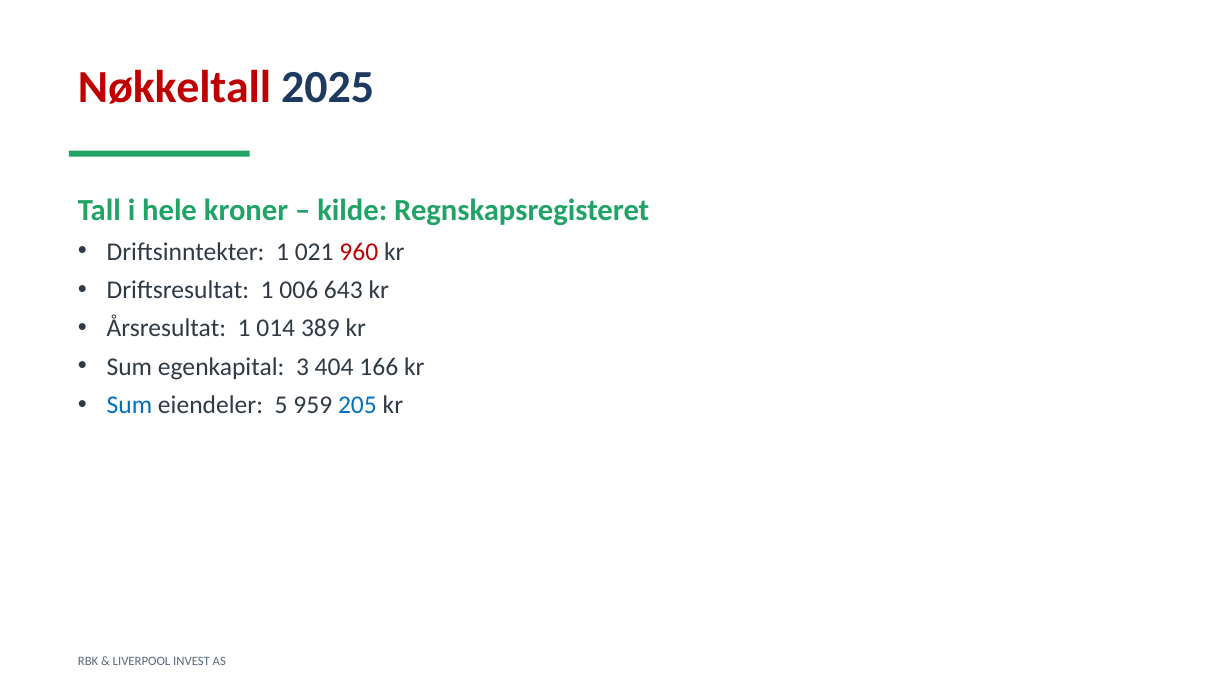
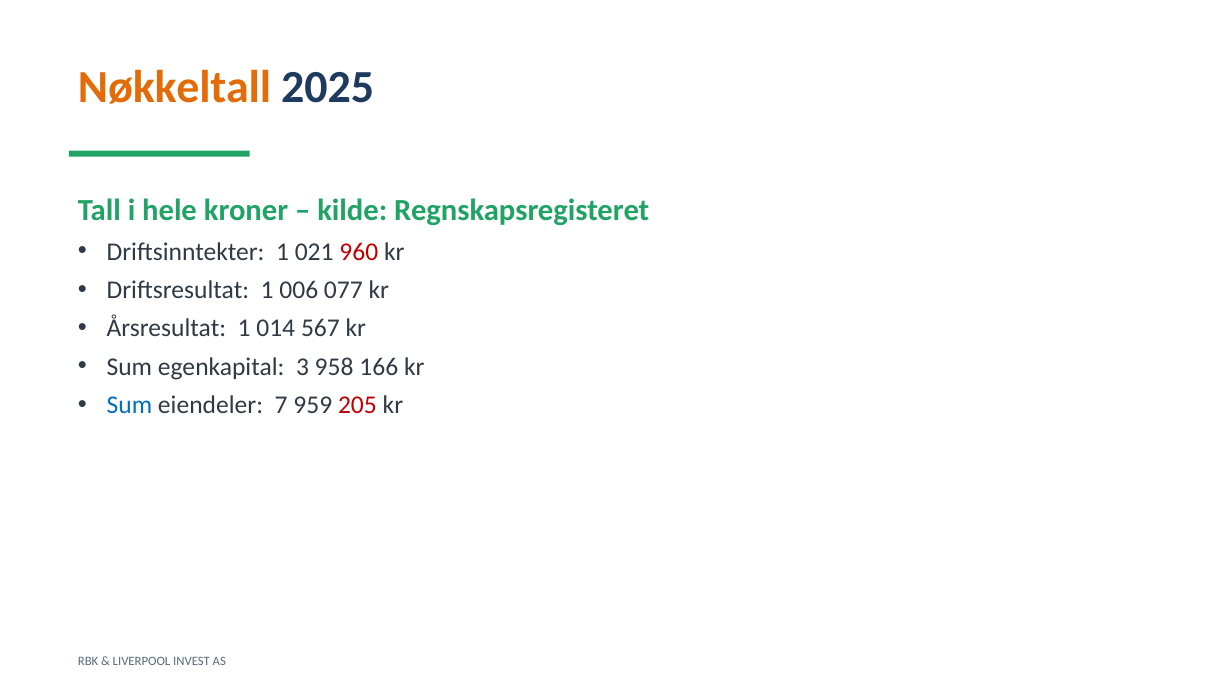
Nøkkeltall colour: red -> orange
643: 643 -> 077
389: 389 -> 567
404: 404 -> 958
5: 5 -> 7
205 colour: blue -> red
